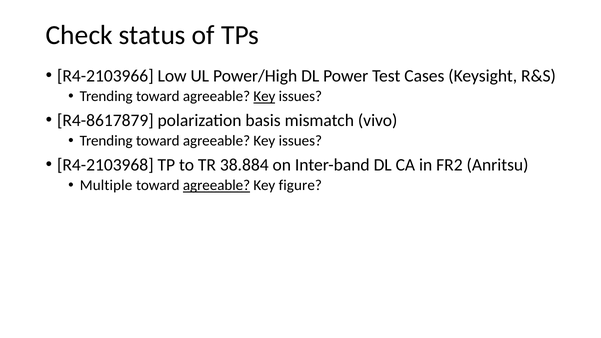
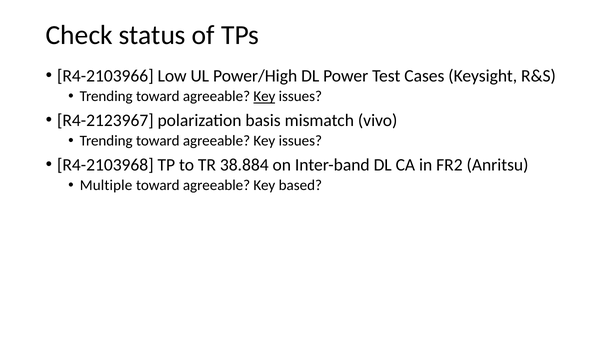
R4-8617879: R4-8617879 -> R4-2123967
agreeable at (217, 185) underline: present -> none
figure: figure -> based
